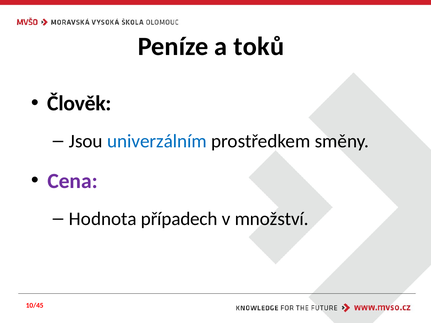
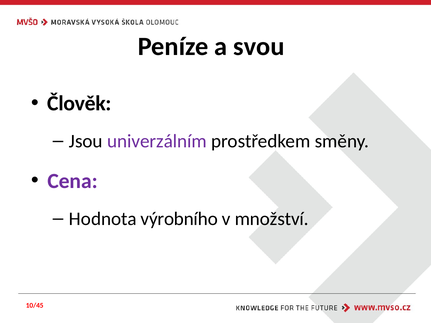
toků: toků -> svou
univerzálním colour: blue -> purple
případech: případech -> výrobního
